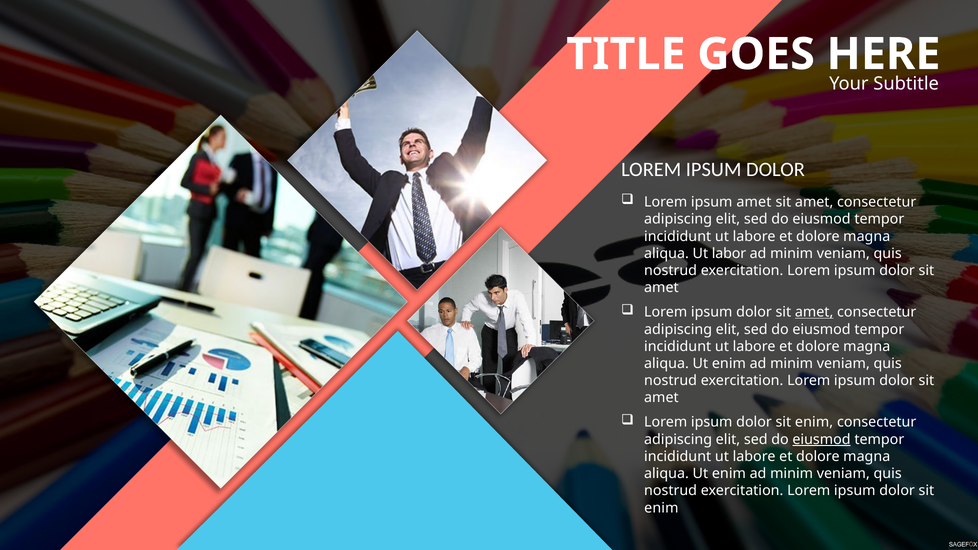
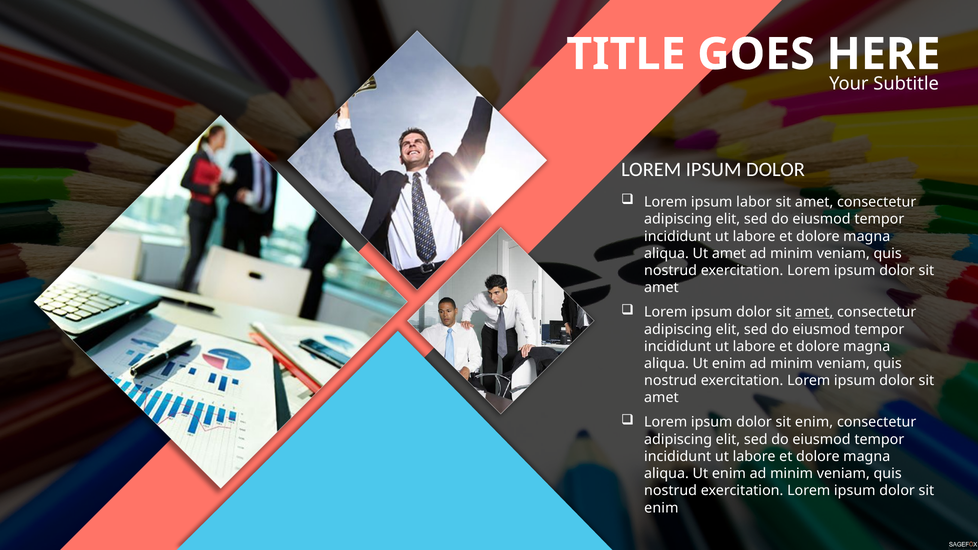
ipsum amet: amet -> labor
Ut labor: labor -> amet
eiusmod at (821, 439) underline: present -> none
